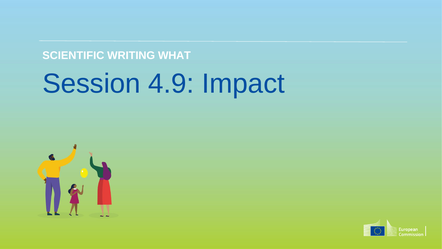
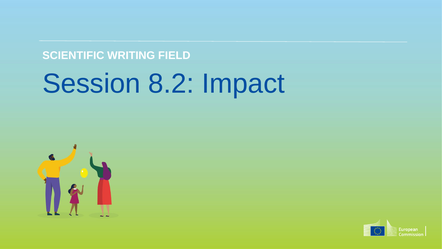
WHAT: WHAT -> FIELD
4.9: 4.9 -> 8.2
